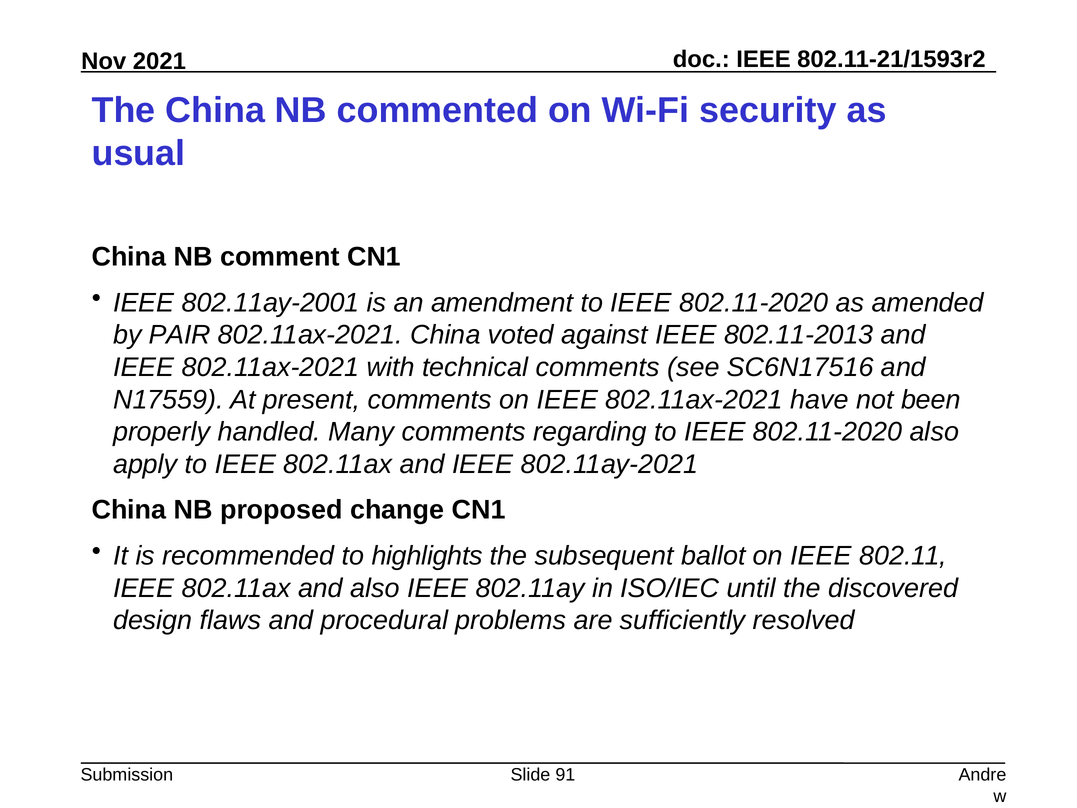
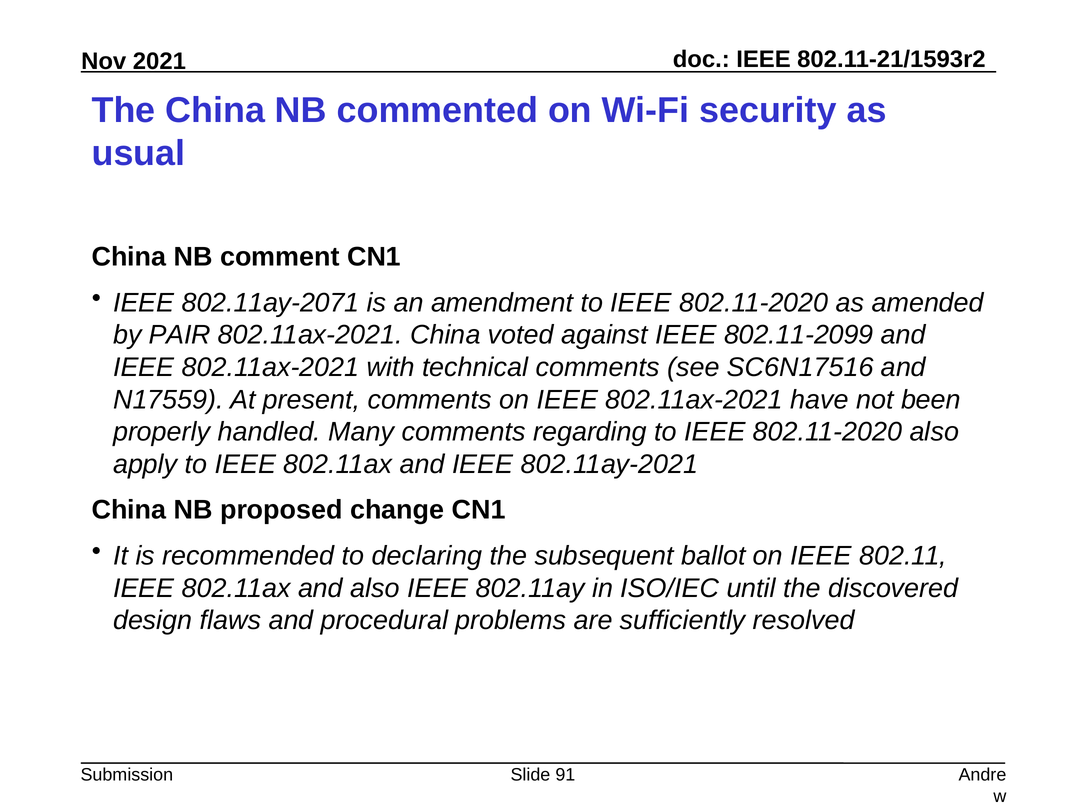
802.11ay-2001: 802.11ay-2001 -> 802.11ay-2071
802.11-2013: 802.11-2013 -> 802.11-2099
highlights: highlights -> declaring
